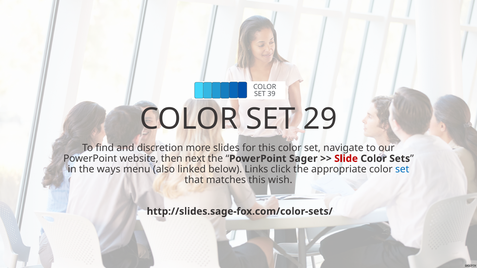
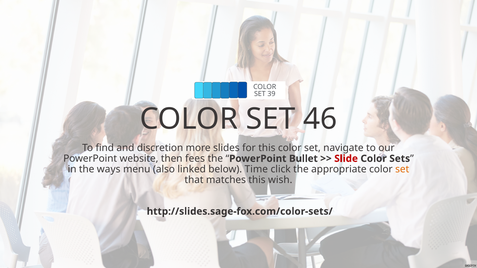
29: 29 -> 46
next: next -> fees
Sager: Sager -> Bullet
Links: Links -> Time
set at (402, 169) colour: blue -> orange
